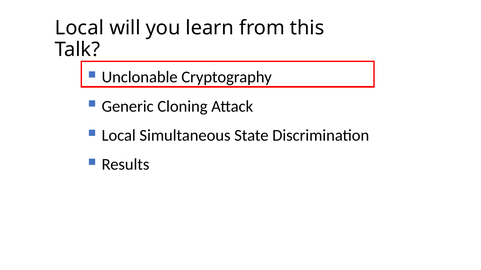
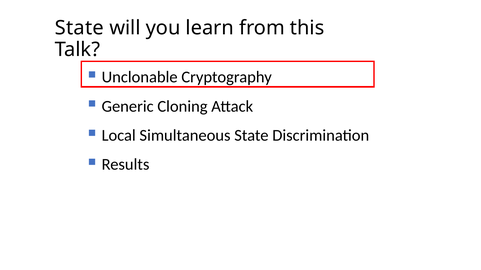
Local at (79, 28): Local -> State
